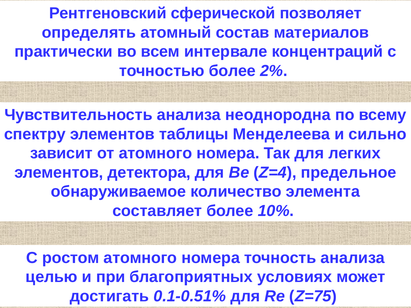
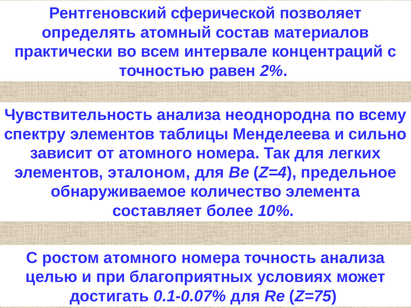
точностью более: более -> равен
детектора: детектора -> эталоном
0.1-0.51%: 0.1-0.51% -> 0.1-0.07%
